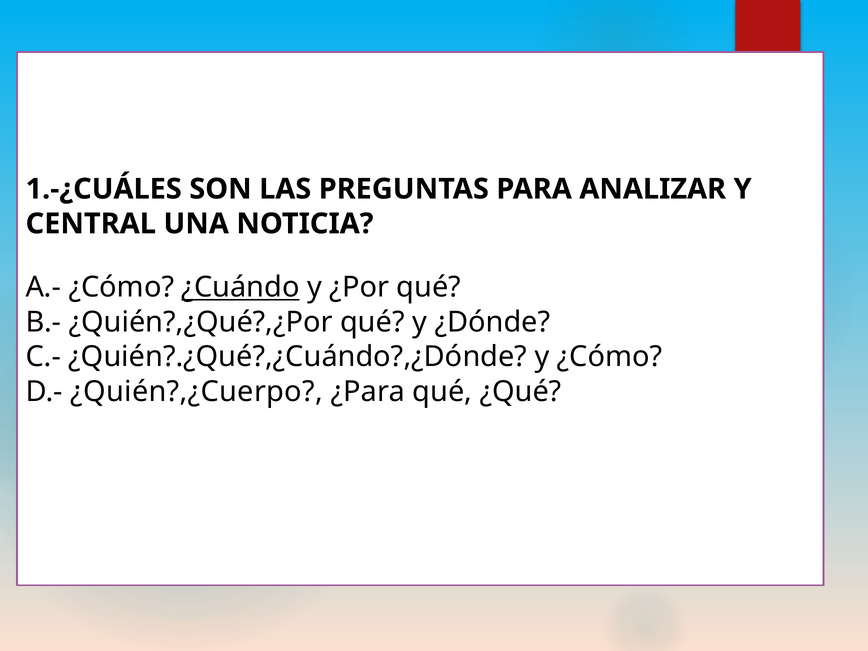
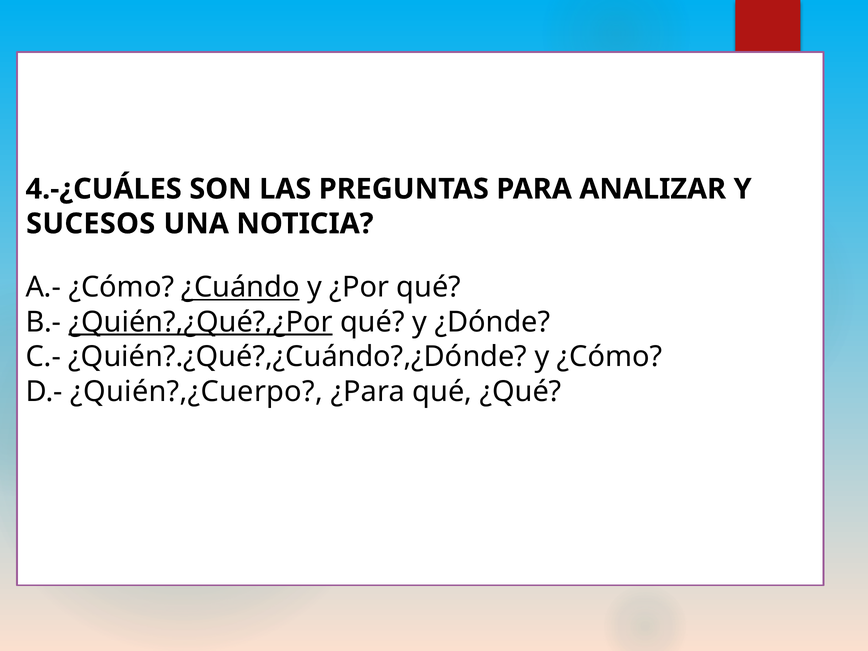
1.-¿CUÁLES: 1.-¿CUÁLES -> 4.-¿CUÁLES
CENTRAL: CENTRAL -> SUCESOS
¿Quién?,¿Qué?,¿Por underline: none -> present
